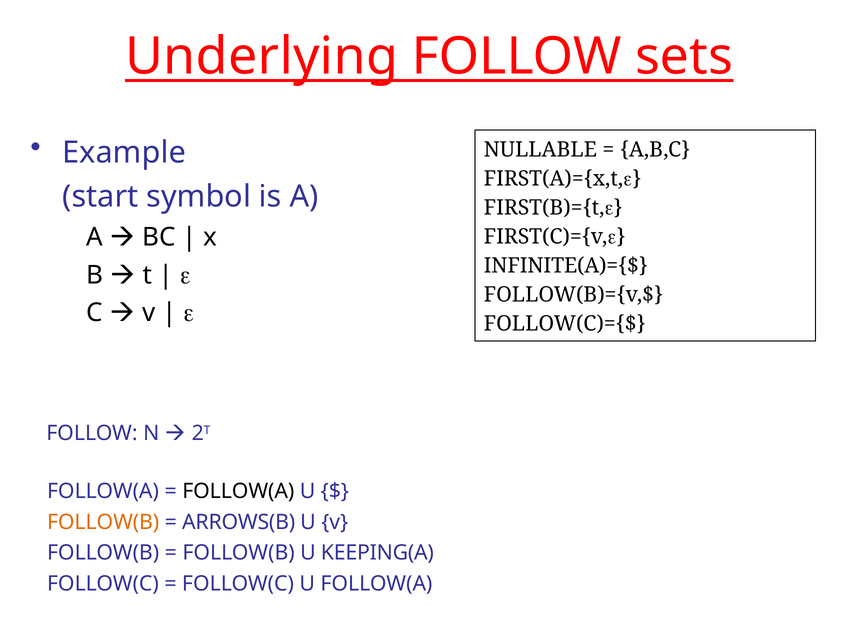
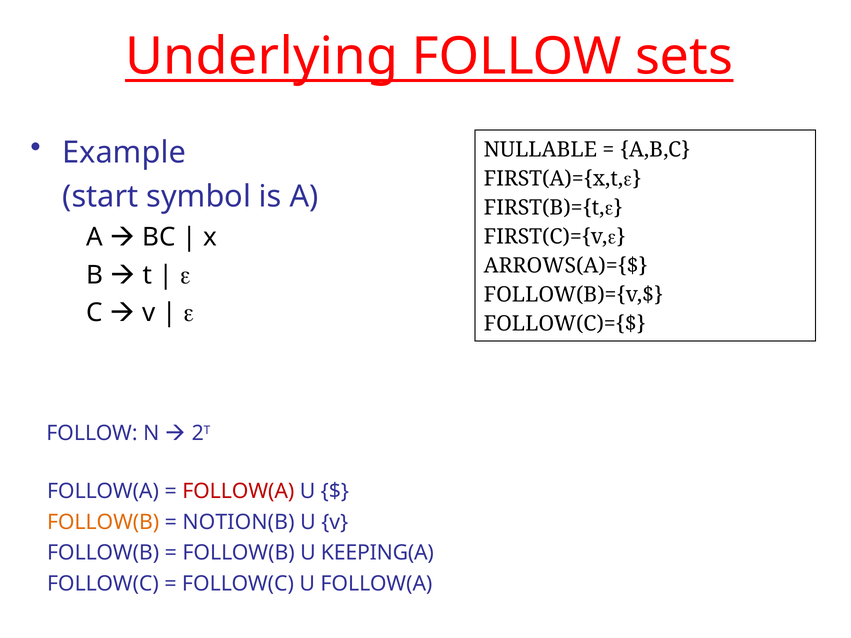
INFINITE(A)={$: INFINITE(A)={$ -> ARROWS(A)={$
FOLLOW(A at (238, 492) colour: black -> red
ARROWS(B: ARROWS(B -> NOTION(B
